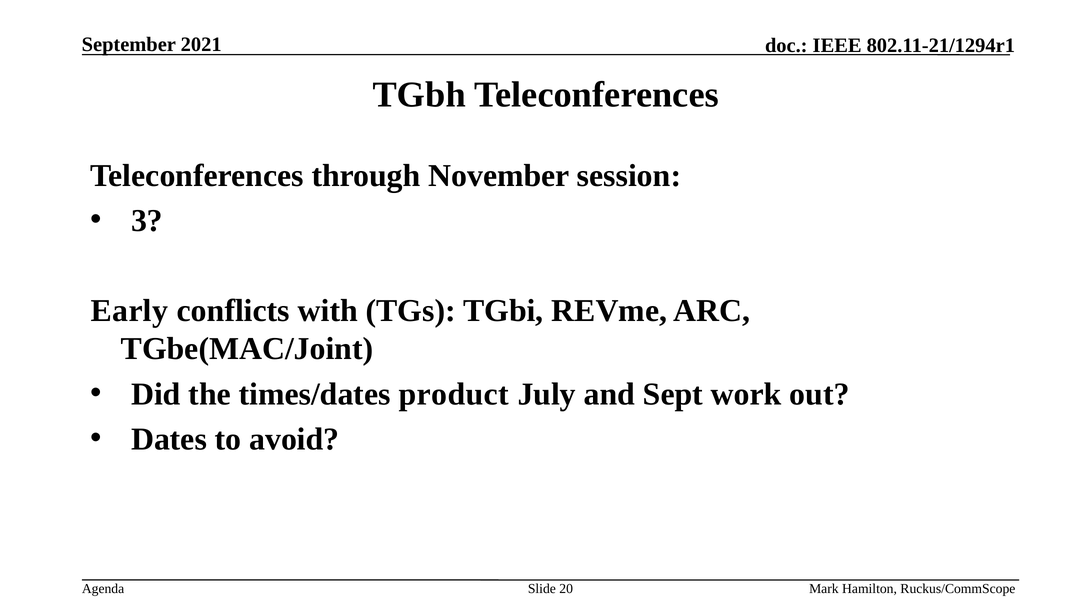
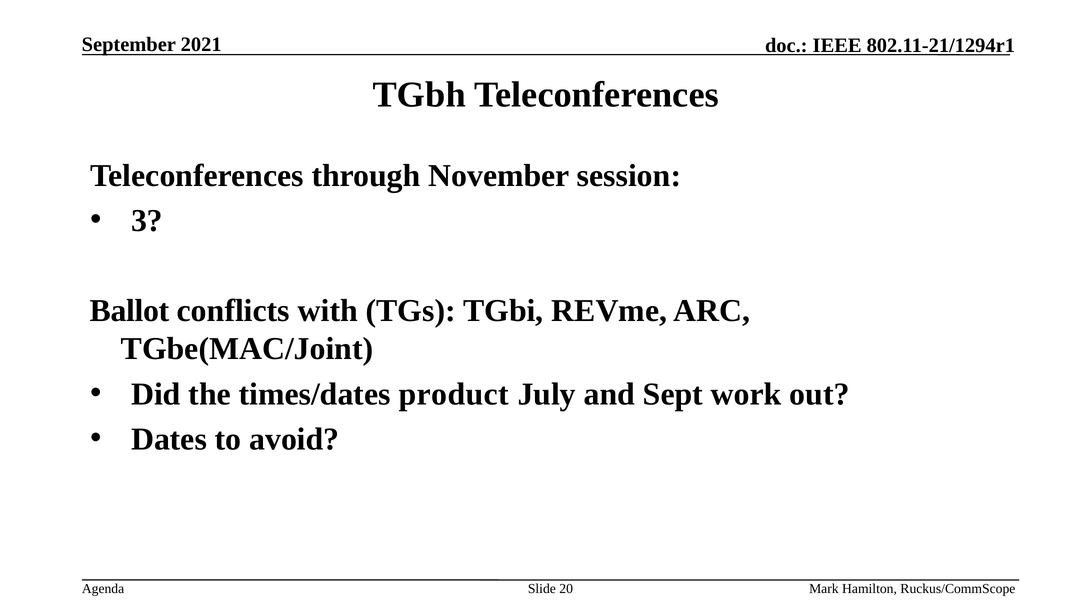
Early: Early -> Ballot
